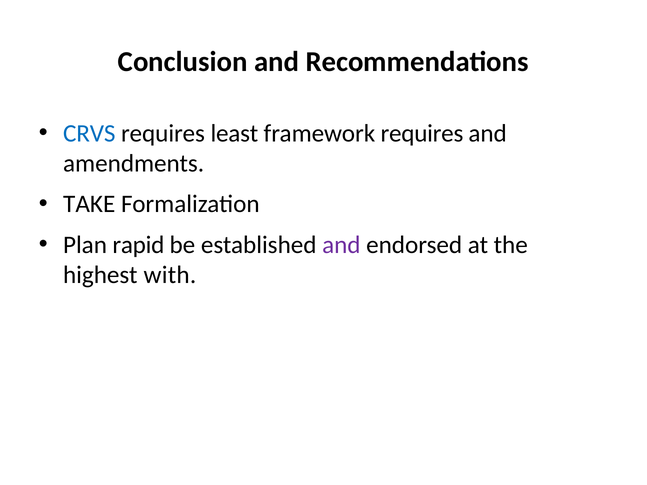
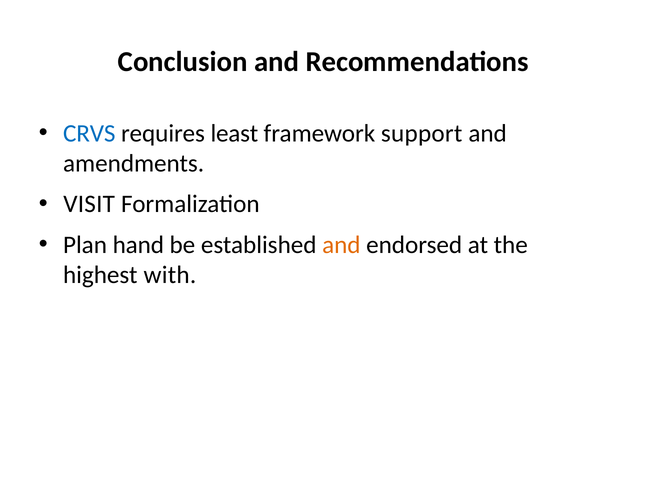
framework requires: requires -> support
TAKE: TAKE -> VISIT
rapid: rapid -> hand
and at (341, 245) colour: purple -> orange
